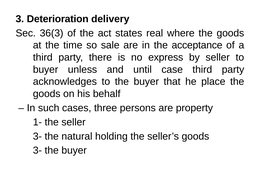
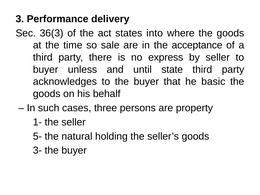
Deterioration: Deterioration -> Performance
real: real -> into
case: case -> state
place: place -> basic
3- at (37, 136): 3- -> 5-
